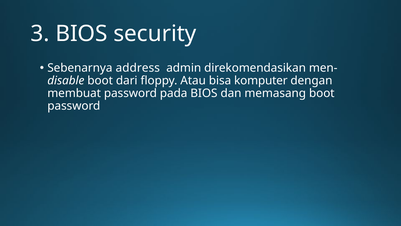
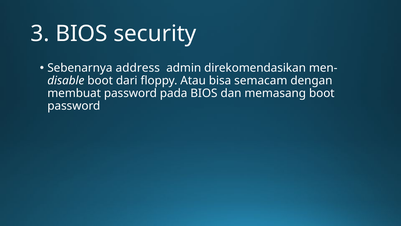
komputer: komputer -> semacam
